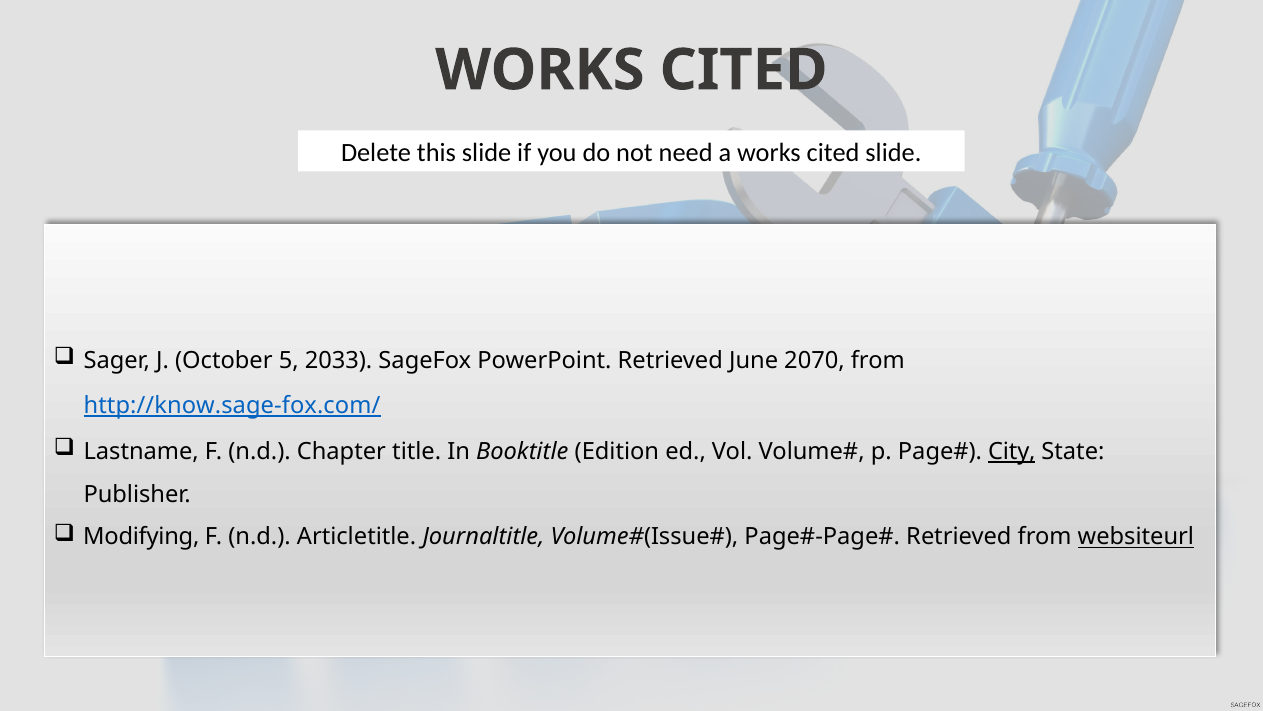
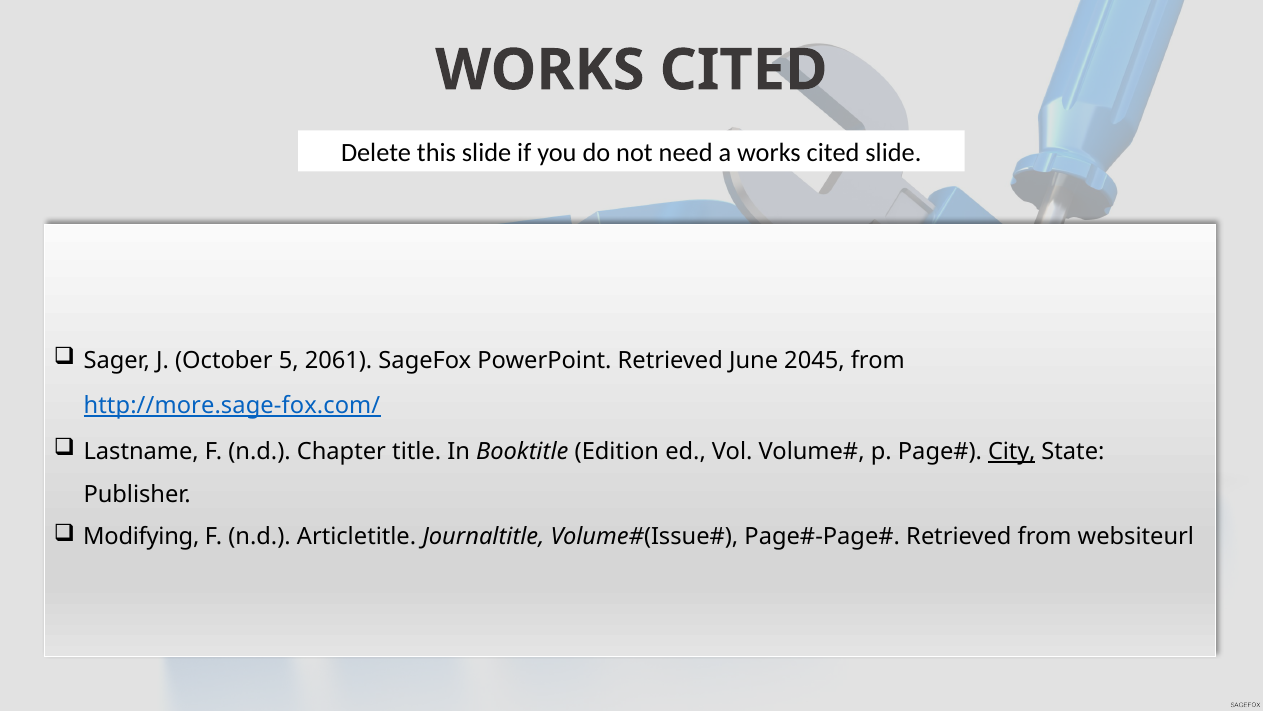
2033: 2033 -> 2061
2070: 2070 -> 2045
http://know.sage-fox.com/: http://know.sage-fox.com/ -> http://more.sage-fox.com/
websiteurl underline: present -> none
